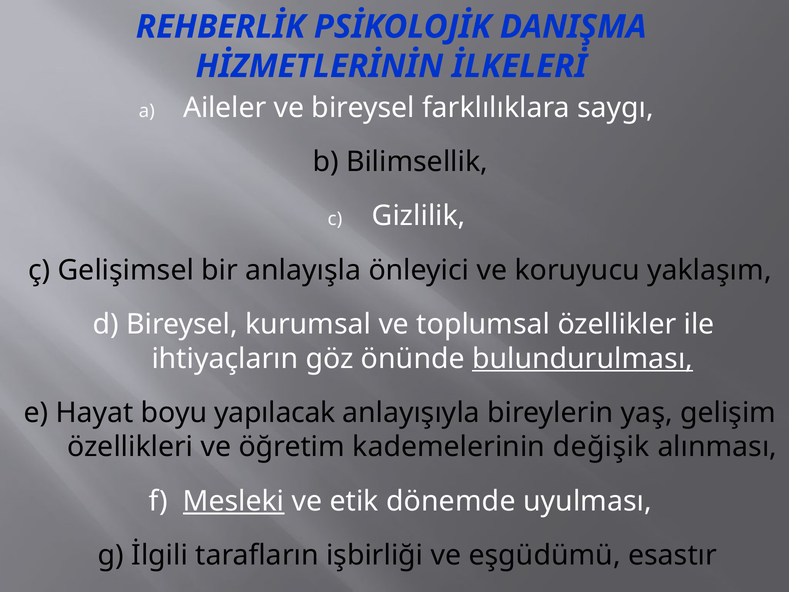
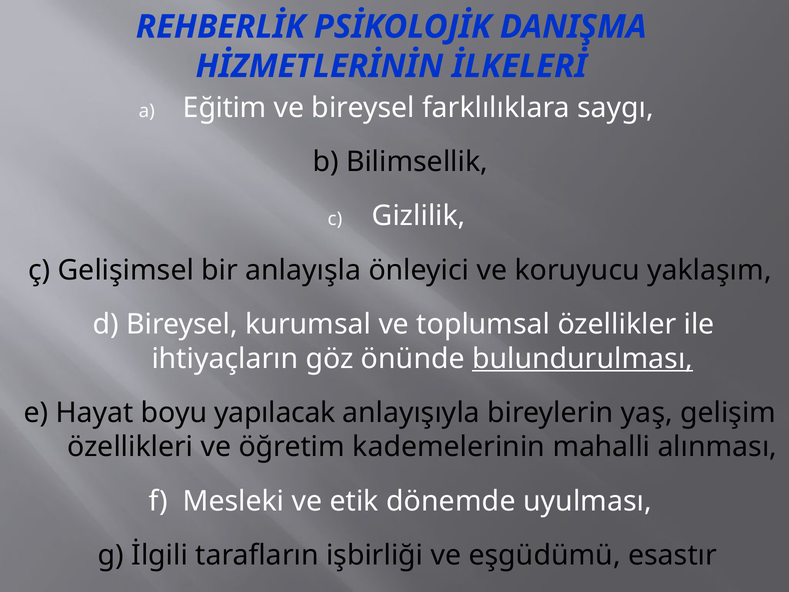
Aileler: Aileler -> Eğitim
değişik: değişik -> mahalli
Mesleki underline: present -> none
